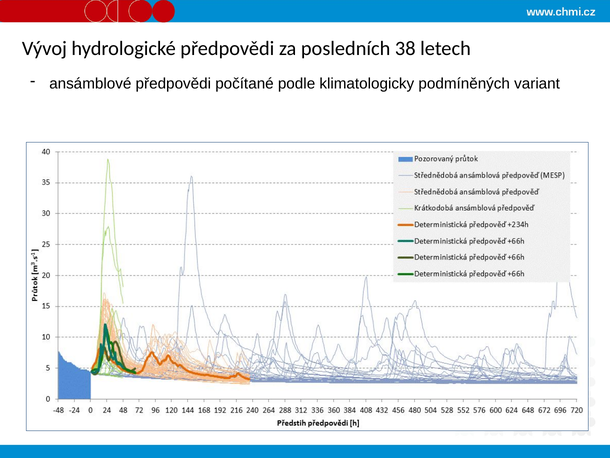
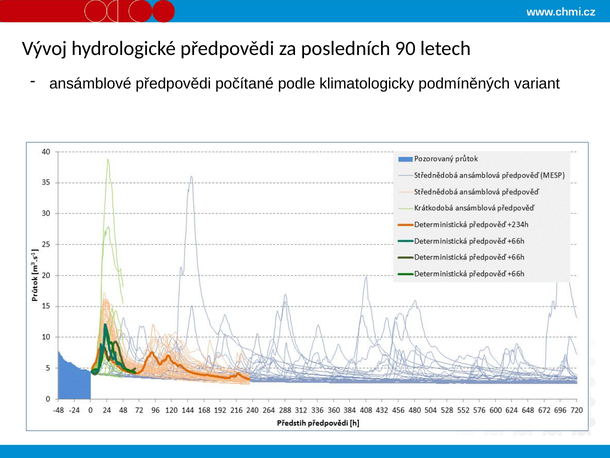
38: 38 -> 90
